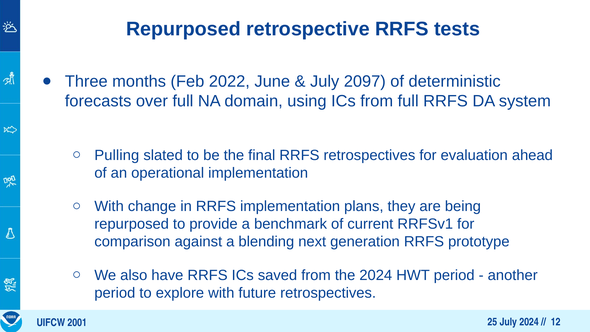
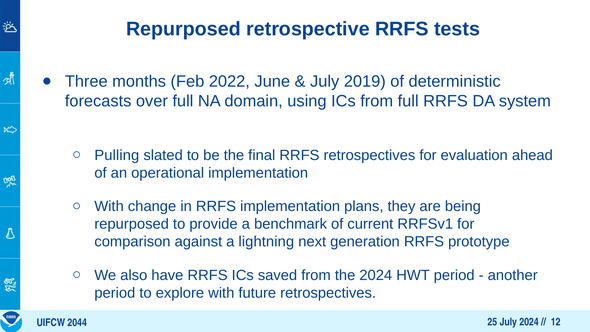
2097: 2097 -> 2019
blending: blending -> lightning
2001: 2001 -> 2044
